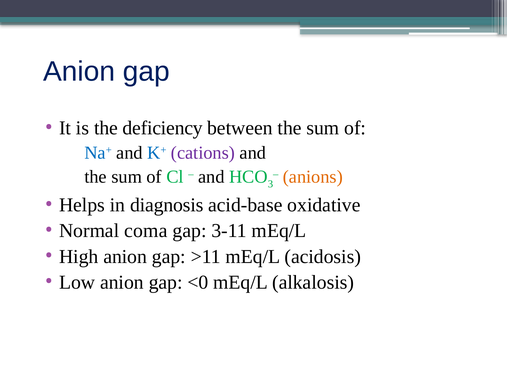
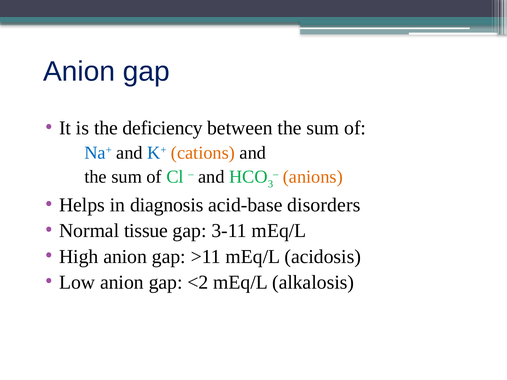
cations colour: purple -> orange
oxidative: oxidative -> disorders
coma: coma -> tissue
<0: <0 -> <2
